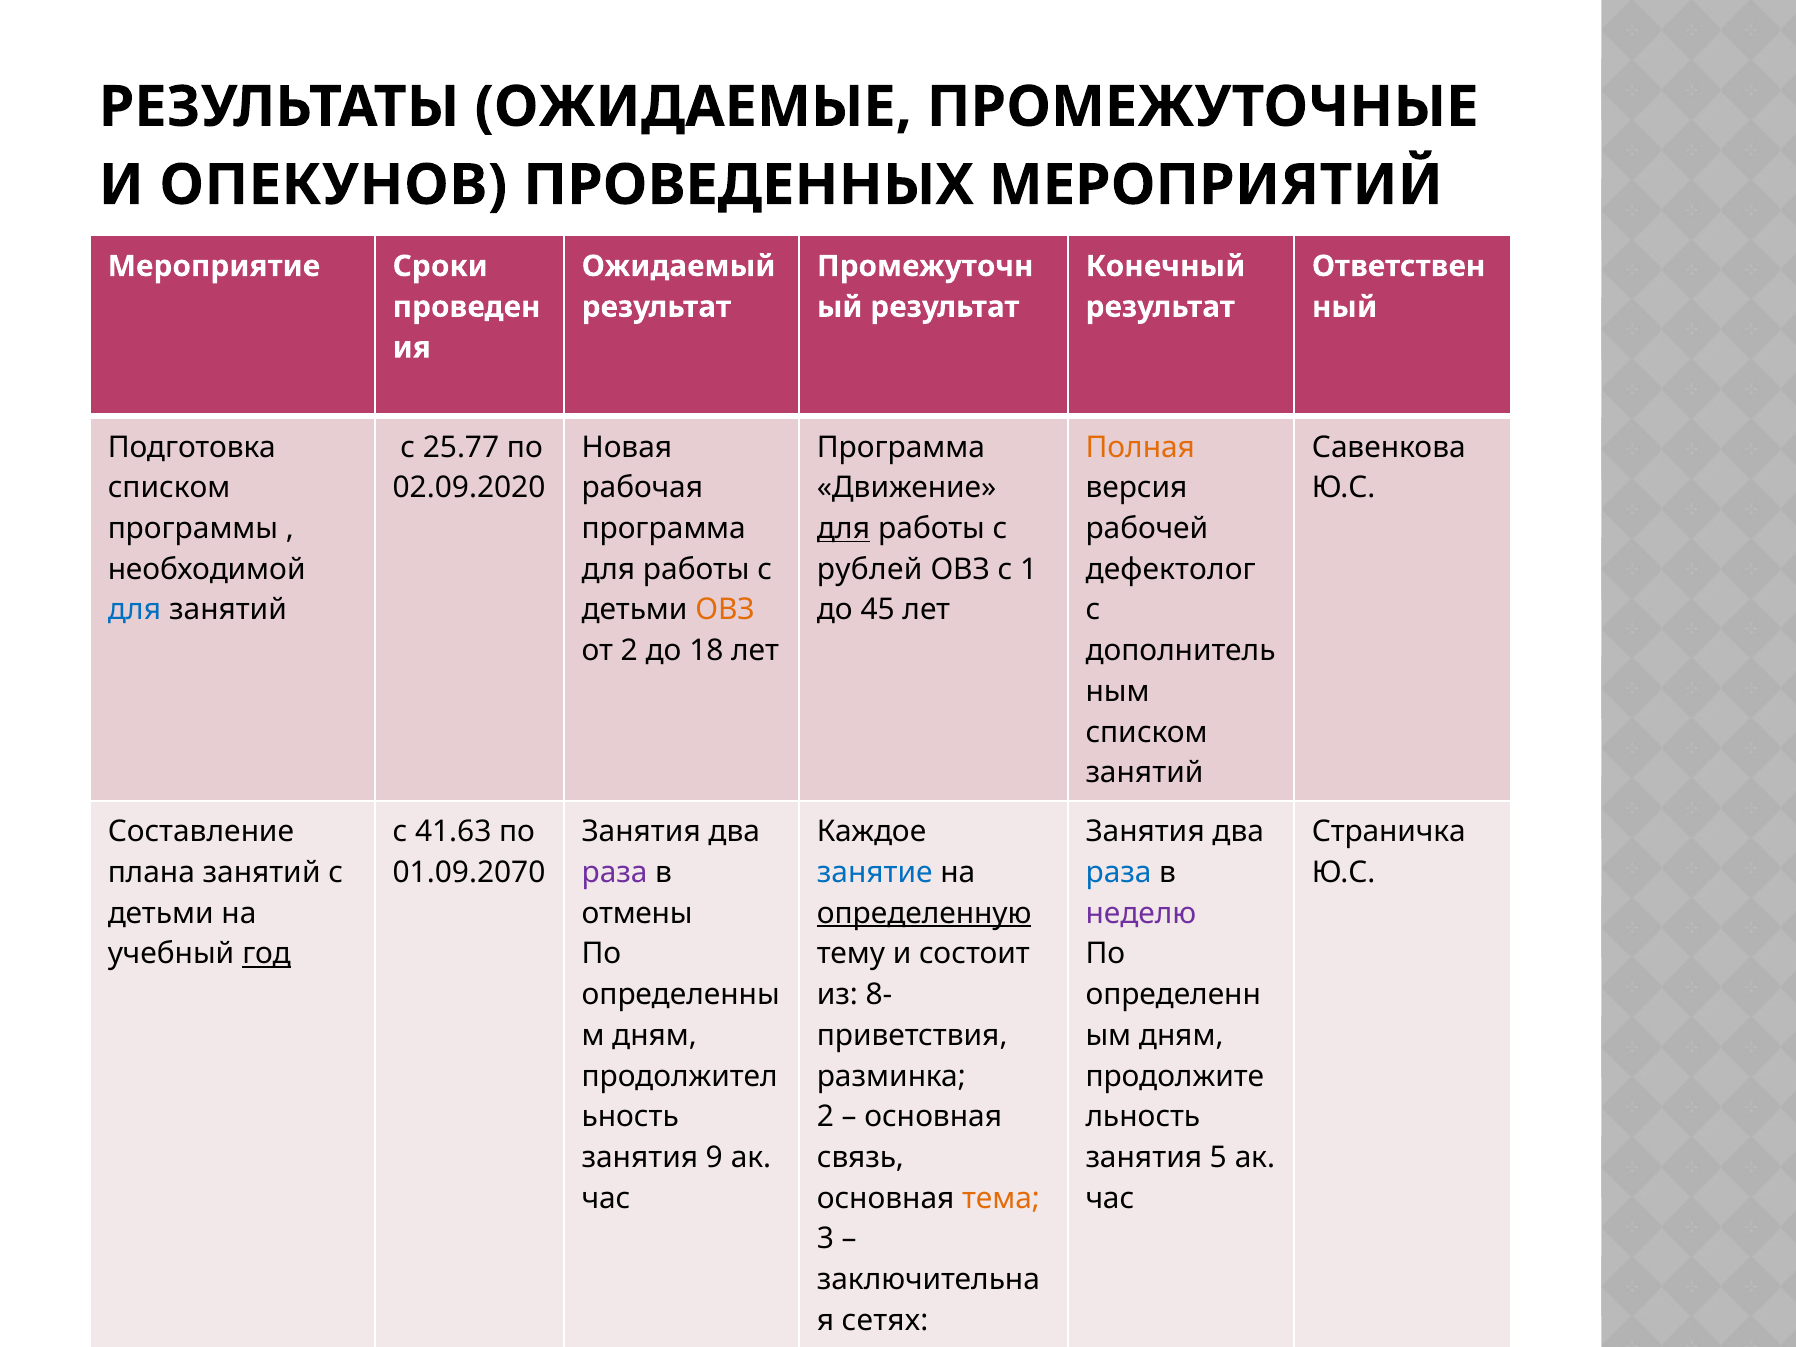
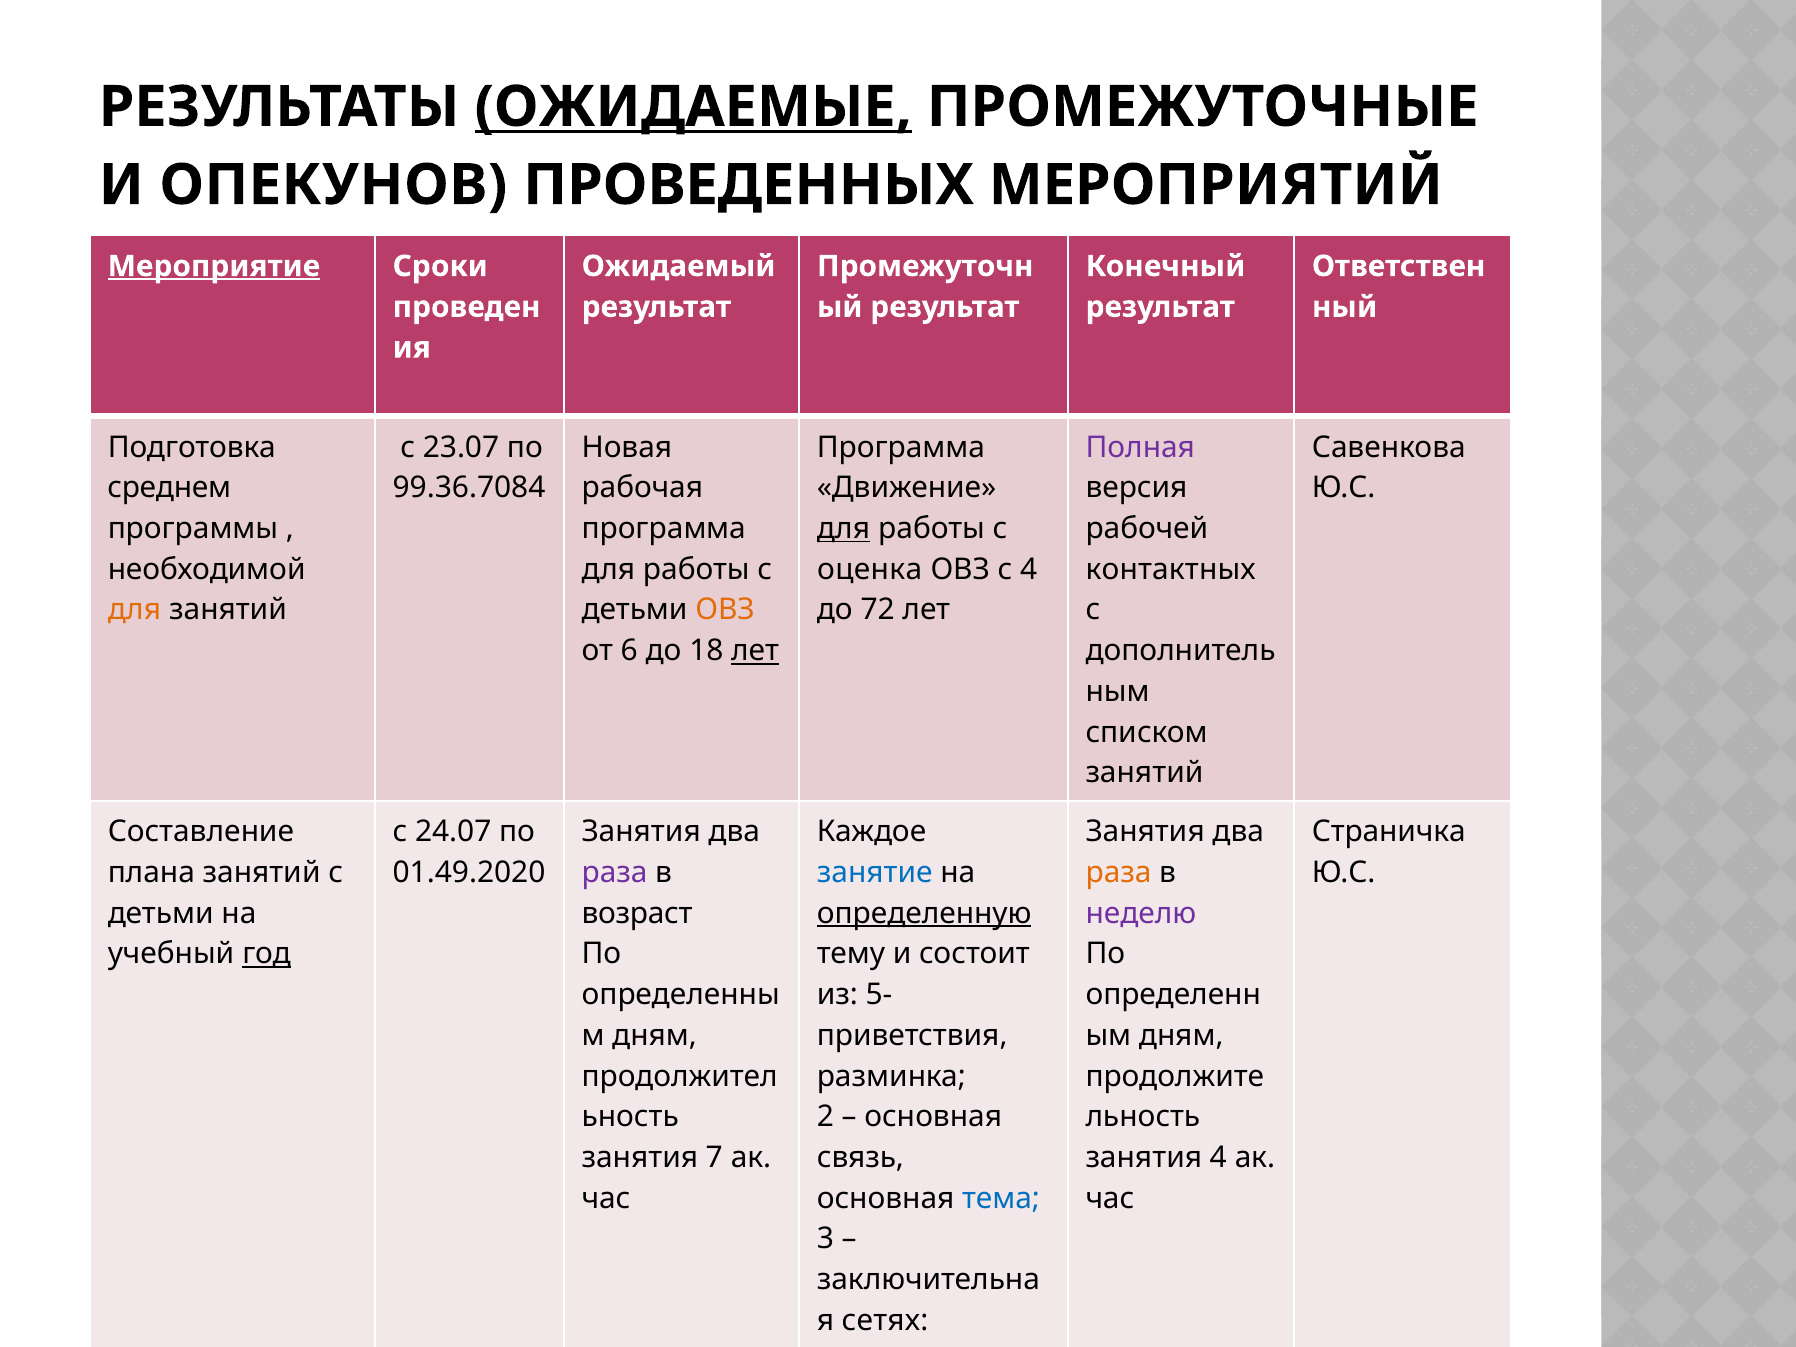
ОЖИДАЕМЫЕ underline: none -> present
Мероприятие underline: none -> present
25.77: 25.77 -> 23.07
Полная colour: orange -> purple
списком at (169, 488): списком -> среднем
02.09.2020: 02.09.2020 -> 99.36.7084
рублей: рублей -> оценка
с 1: 1 -> 4
дефектолог: дефектолог -> контактных
для at (134, 610) colour: blue -> orange
45: 45 -> 72
от 2: 2 -> 6
лет at (755, 651) underline: none -> present
41.63: 41.63 -> 24.07
01.09.2070: 01.09.2070 -> 01.49.2020
раза at (1119, 873) colour: blue -> orange
отмены: отмены -> возраст
8-: 8- -> 5-
9: 9 -> 7
занятия 5: 5 -> 4
тема colour: orange -> blue
